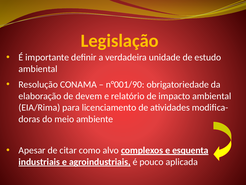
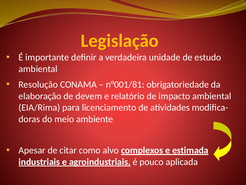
n°001/90: n°001/90 -> n°001/81
esquenta: esquenta -> estimada
